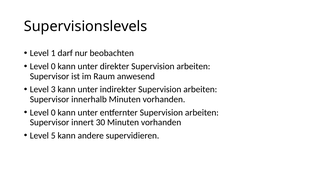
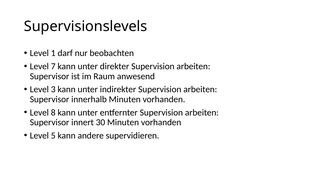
0 at (53, 66): 0 -> 7
0 at (53, 112): 0 -> 8
